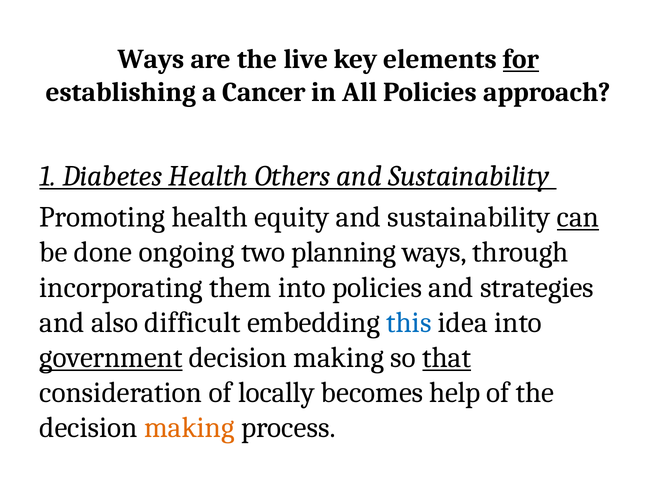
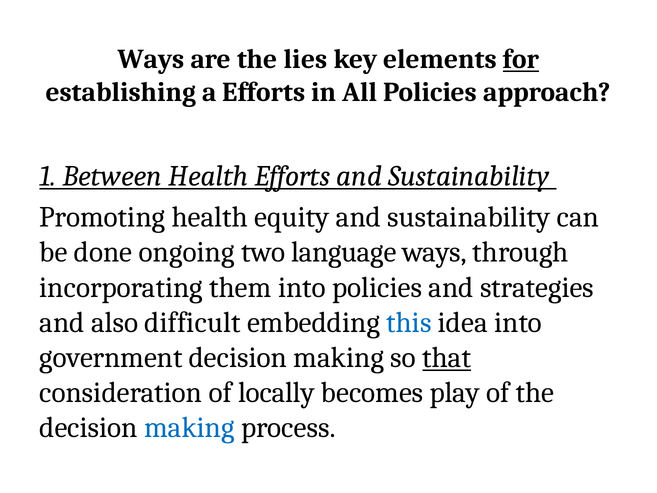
live: live -> lies
a Cancer: Cancer -> Efforts
Diabetes: Diabetes -> Between
Health Others: Others -> Efforts
can underline: present -> none
planning: planning -> language
government underline: present -> none
help: help -> play
making at (189, 428) colour: orange -> blue
